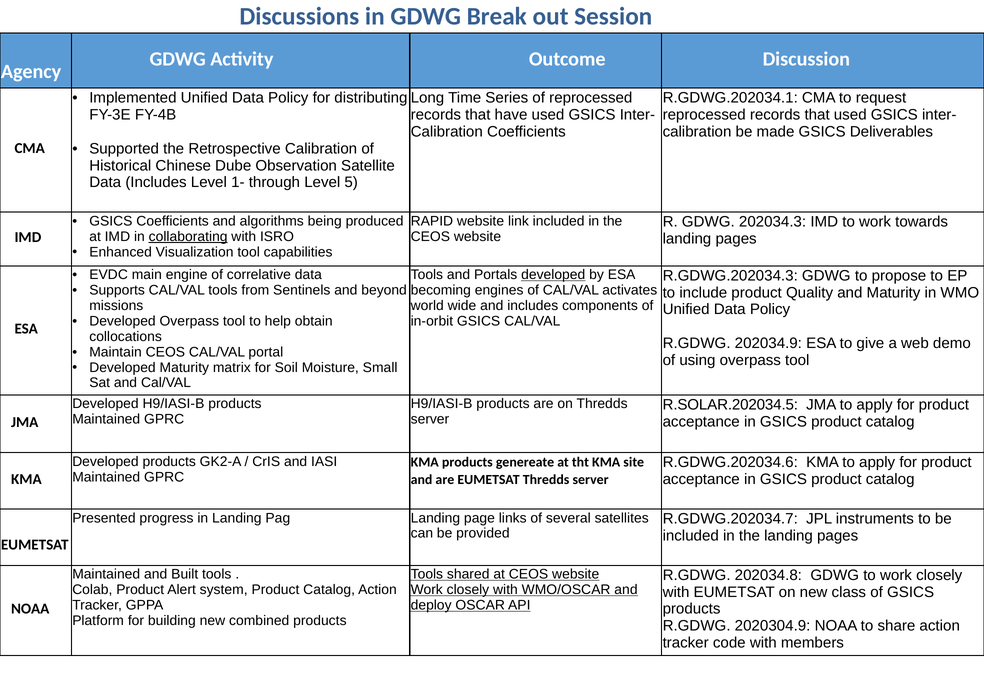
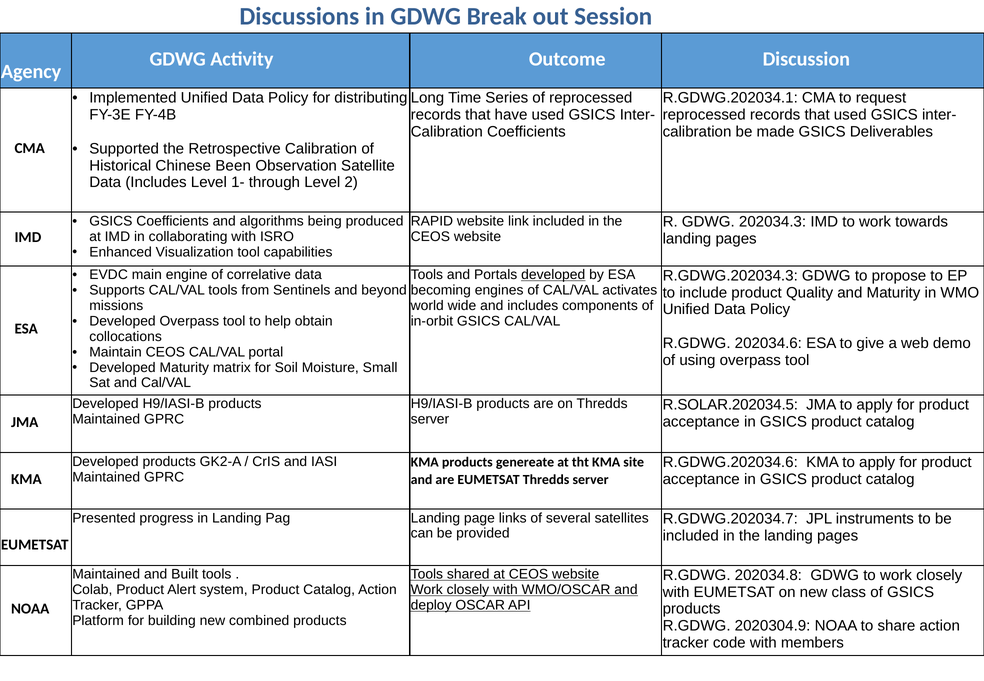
Dube: Dube -> Been
5: 5 -> 2
collaborating underline: present -> none
202034.9: 202034.9 -> 202034.6
